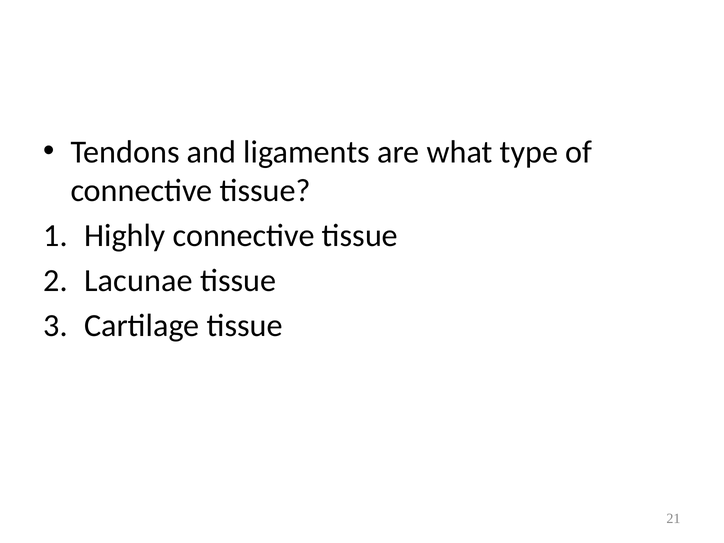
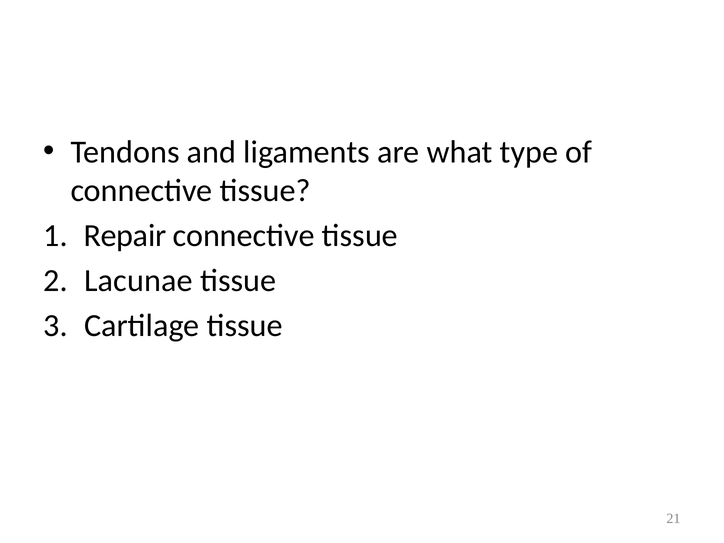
Highly: Highly -> Repair
